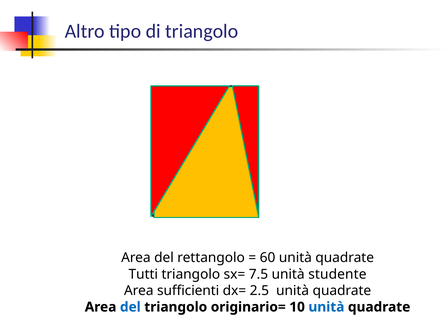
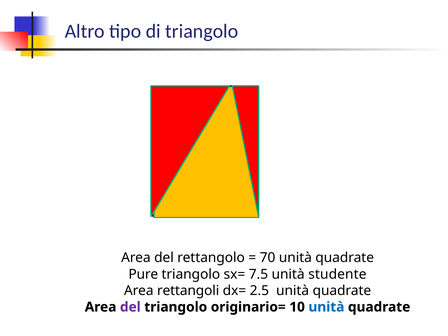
60: 60 -> 70
Tutti: Tutti -> Pure
sufficienti: sufficienti -> rettangoli
del at (130, 307) colour: blue -> purple
